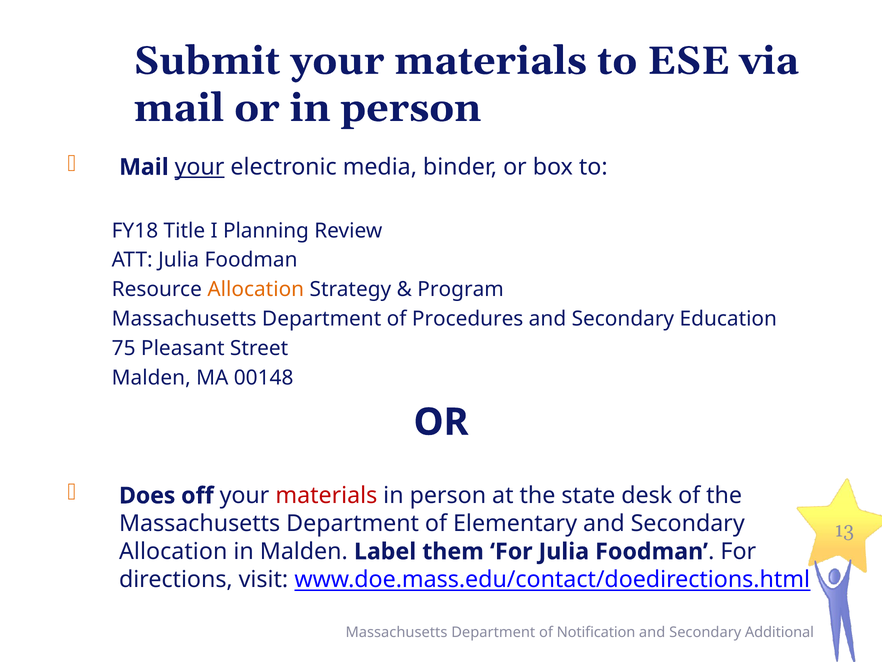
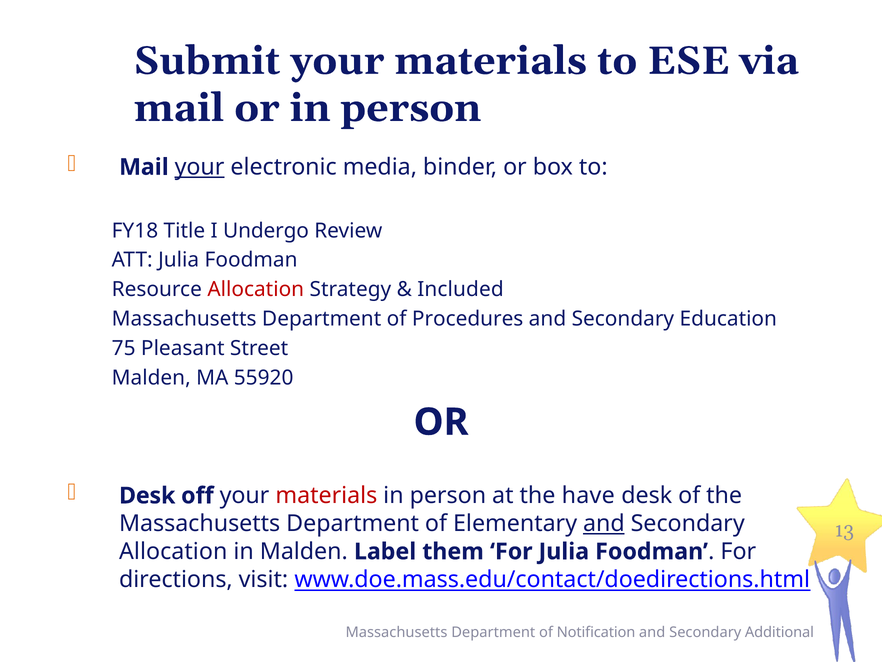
Planning: Planning -> Undergo
Allocation at (256, 289) colour: orange -> red
Program: Program -> Included
00148: 00148 -> 55920
Does at (147, 495): Does -> Desk
state: state -> have
and at (604, 523) underline: none -> present
